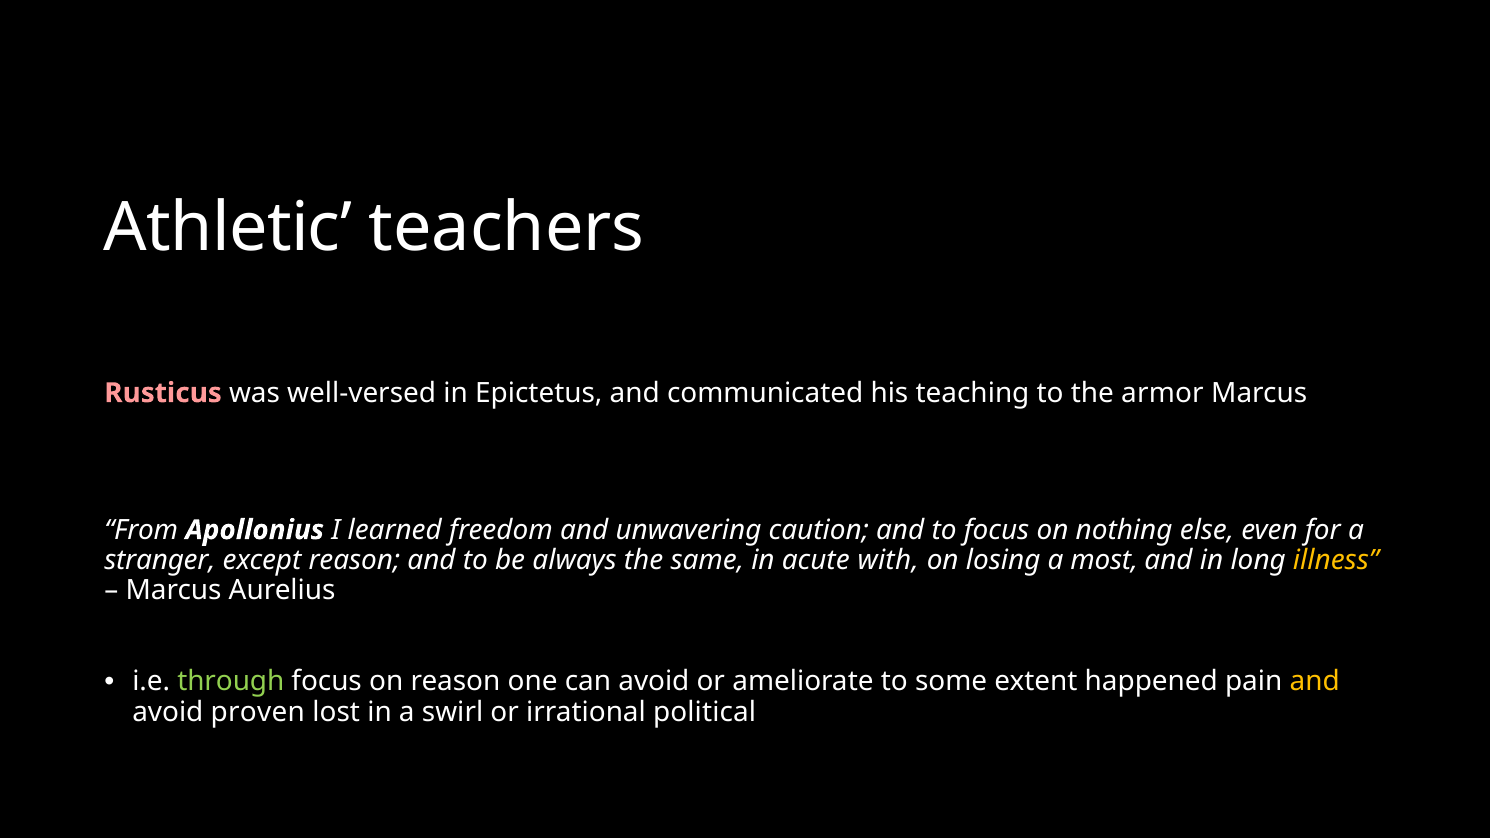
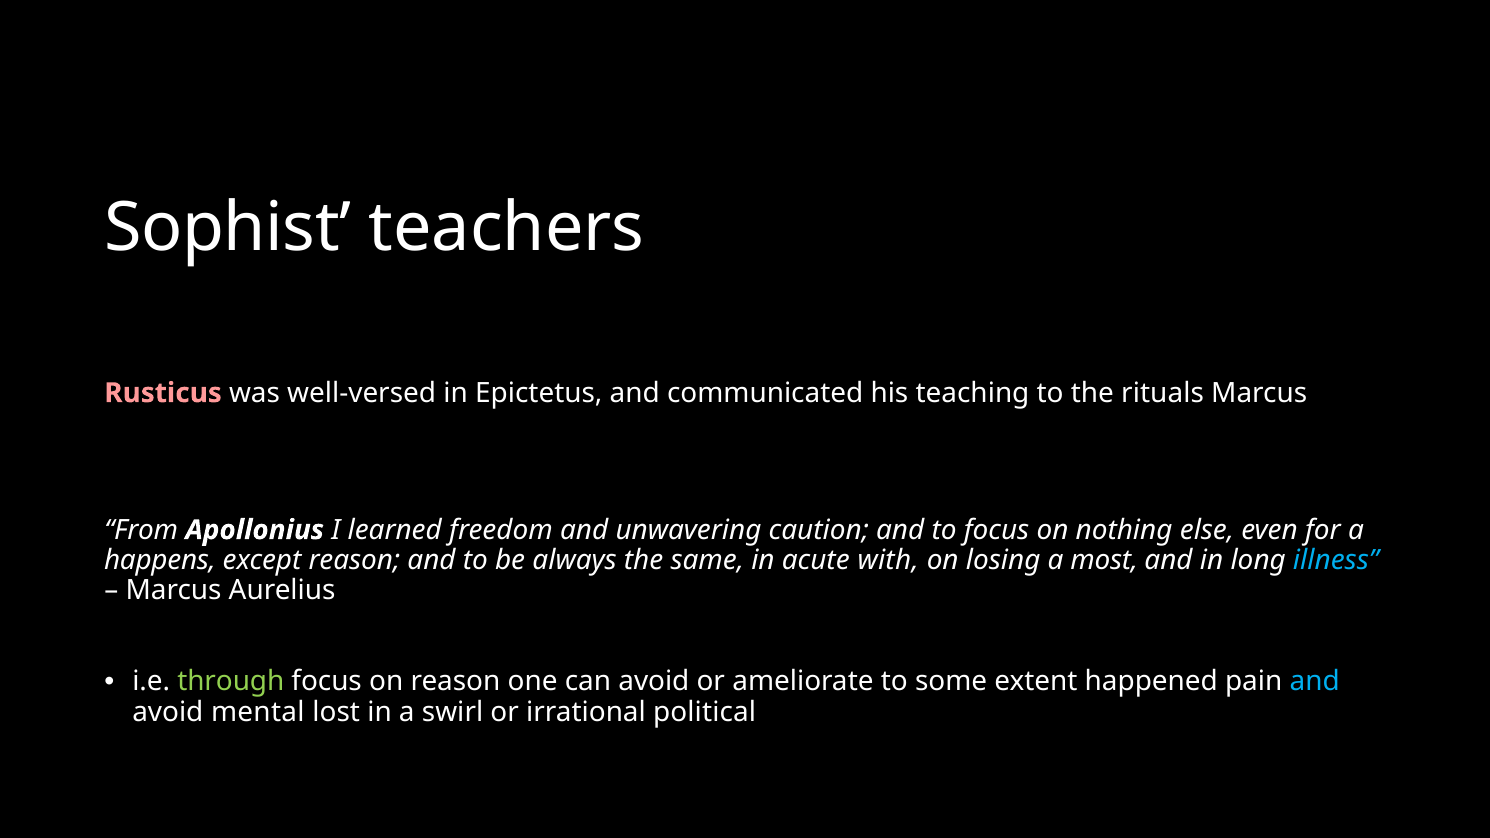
Athletic: Athletic -> Sophist
armor: armor -> rituals
stranger: stranger -> happens
illness colour: yellow -> light blue
and at (1315, 682) colour: yellow -> light blue
proven: proven -> mental
